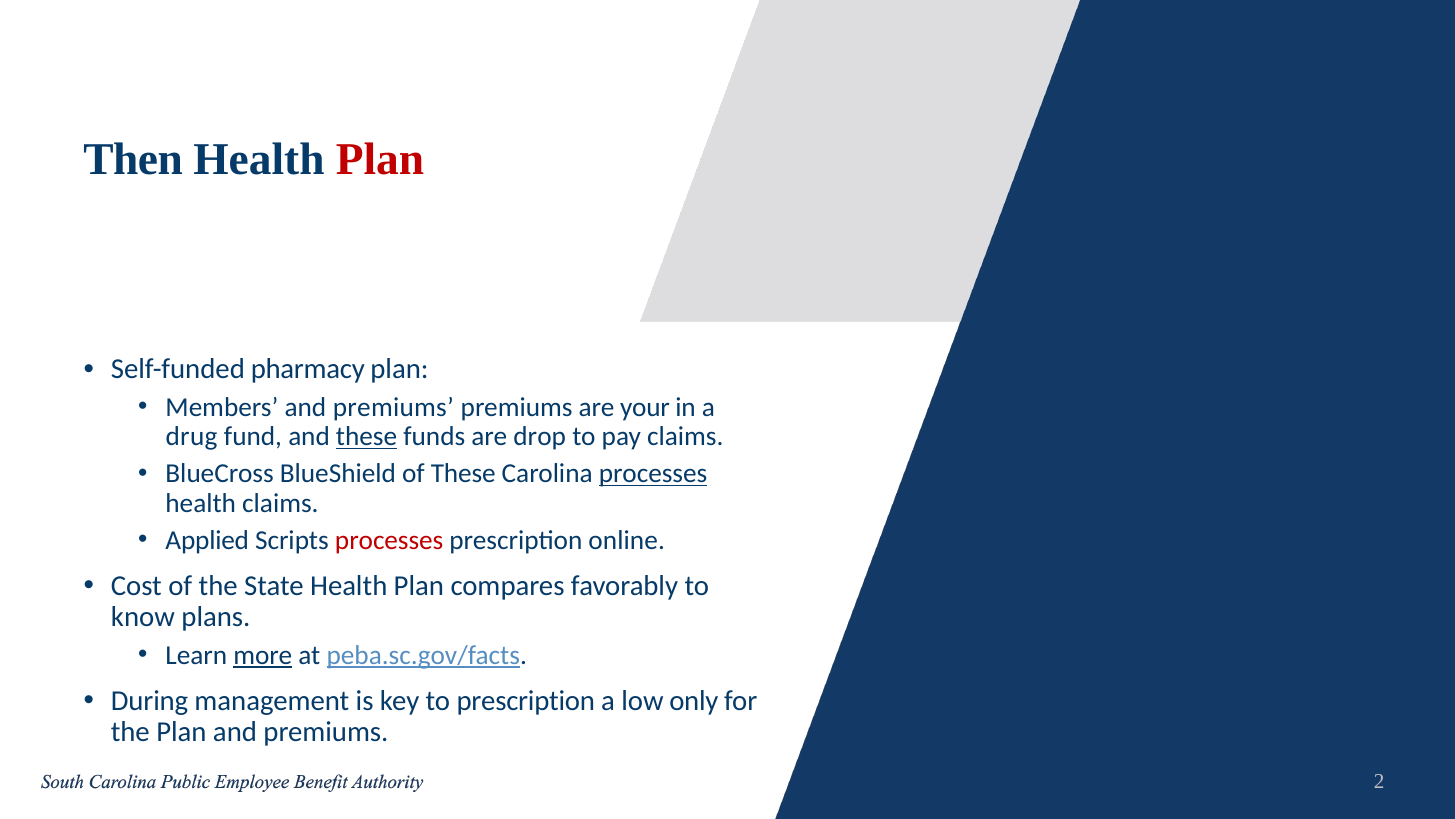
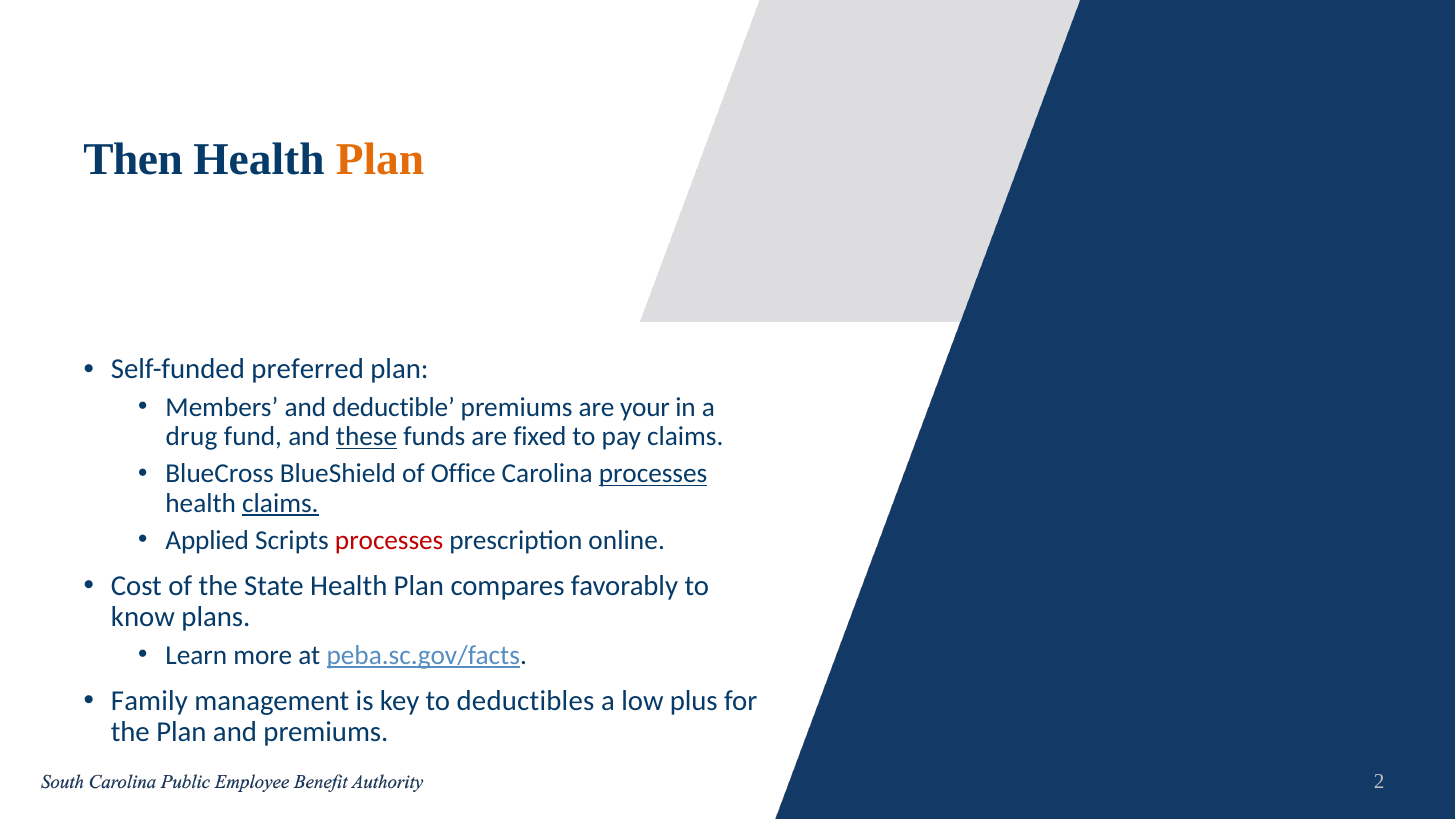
Plan at (380, 160) colour: red -> orange
pharmacy: pharmacy -> preferred
Members and premiums: premiums -> deductible
drop: drop -> fixed
of These: These -> Office
claims at (280, 503) underline: none -> present
more underline: present -> none
During: During -> Family
to prescription: prescription -> deductibles
only: only -> plus
